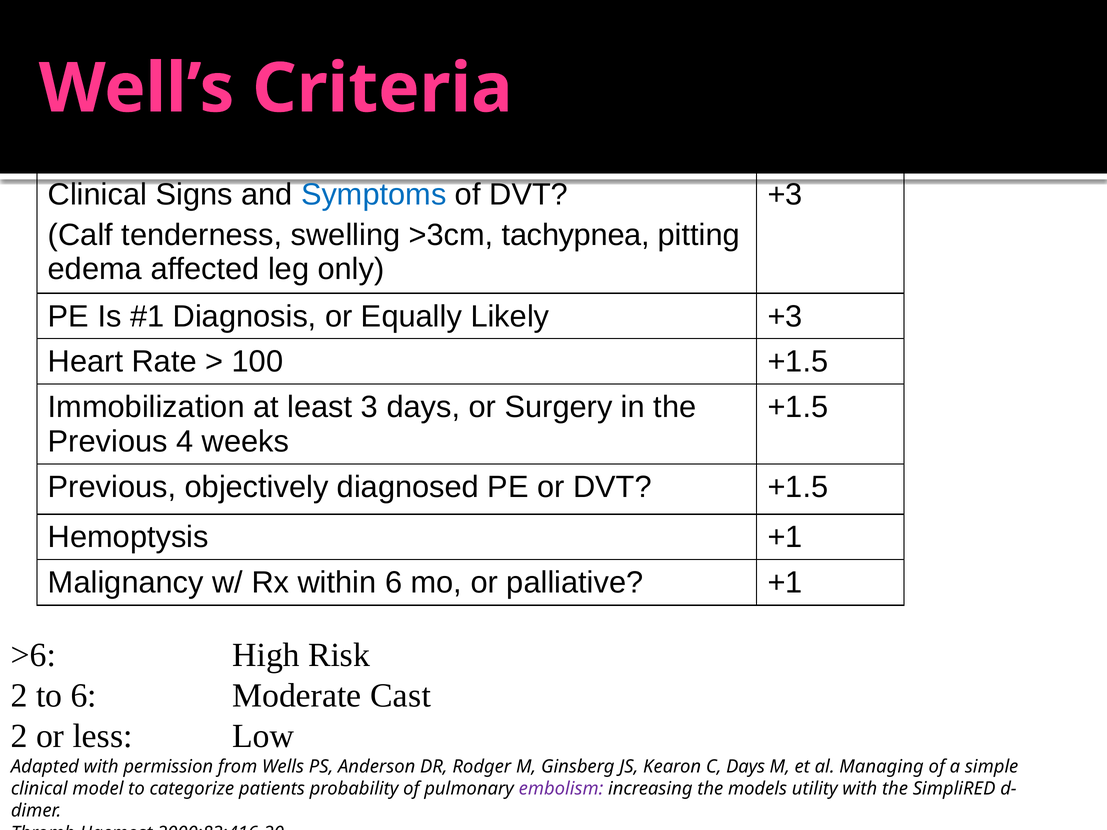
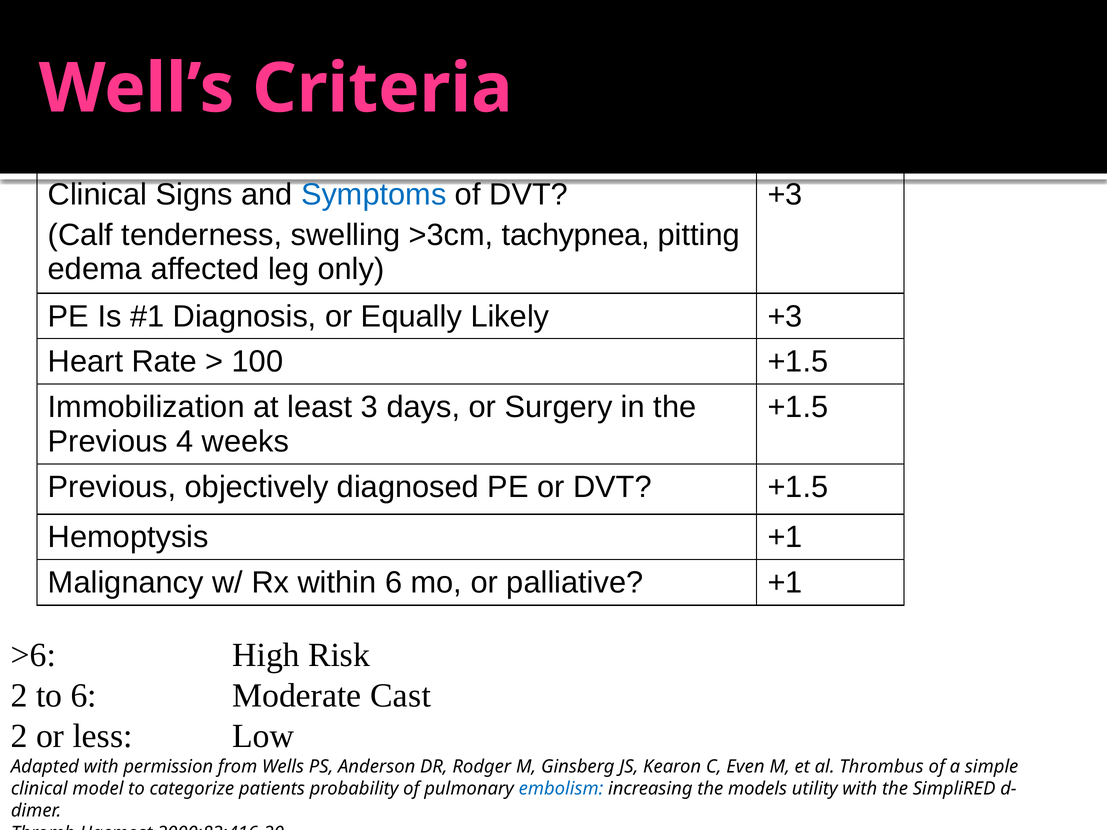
C Days: Days -> Even
Managing: Managing -> Thrombus
embolism colour: purple -> blue
